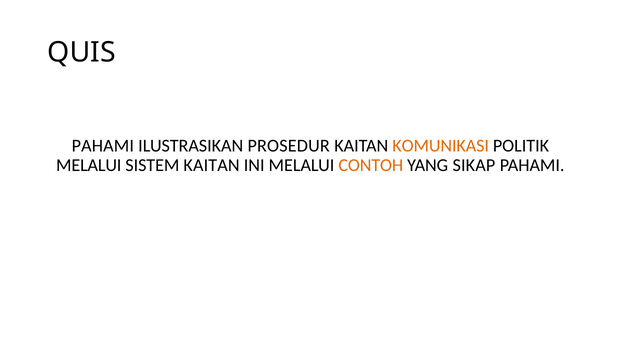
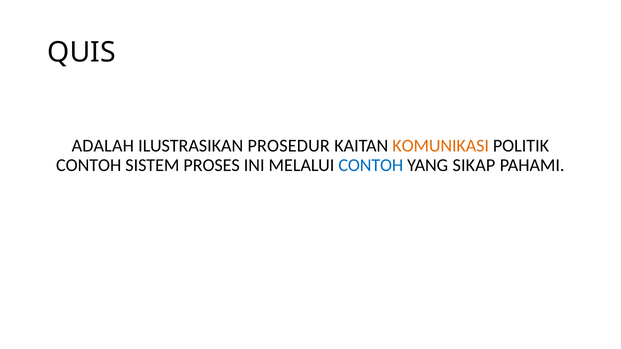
PAHAMI at (103, 146): PAHAMI -> ADALAH
MELALUI at (89, 166): MELALUI -> CONTOH
SISTEM KAITAN: KAITAN -> PROSES
CONTOH at (371, 166) colour: orange -> blue
